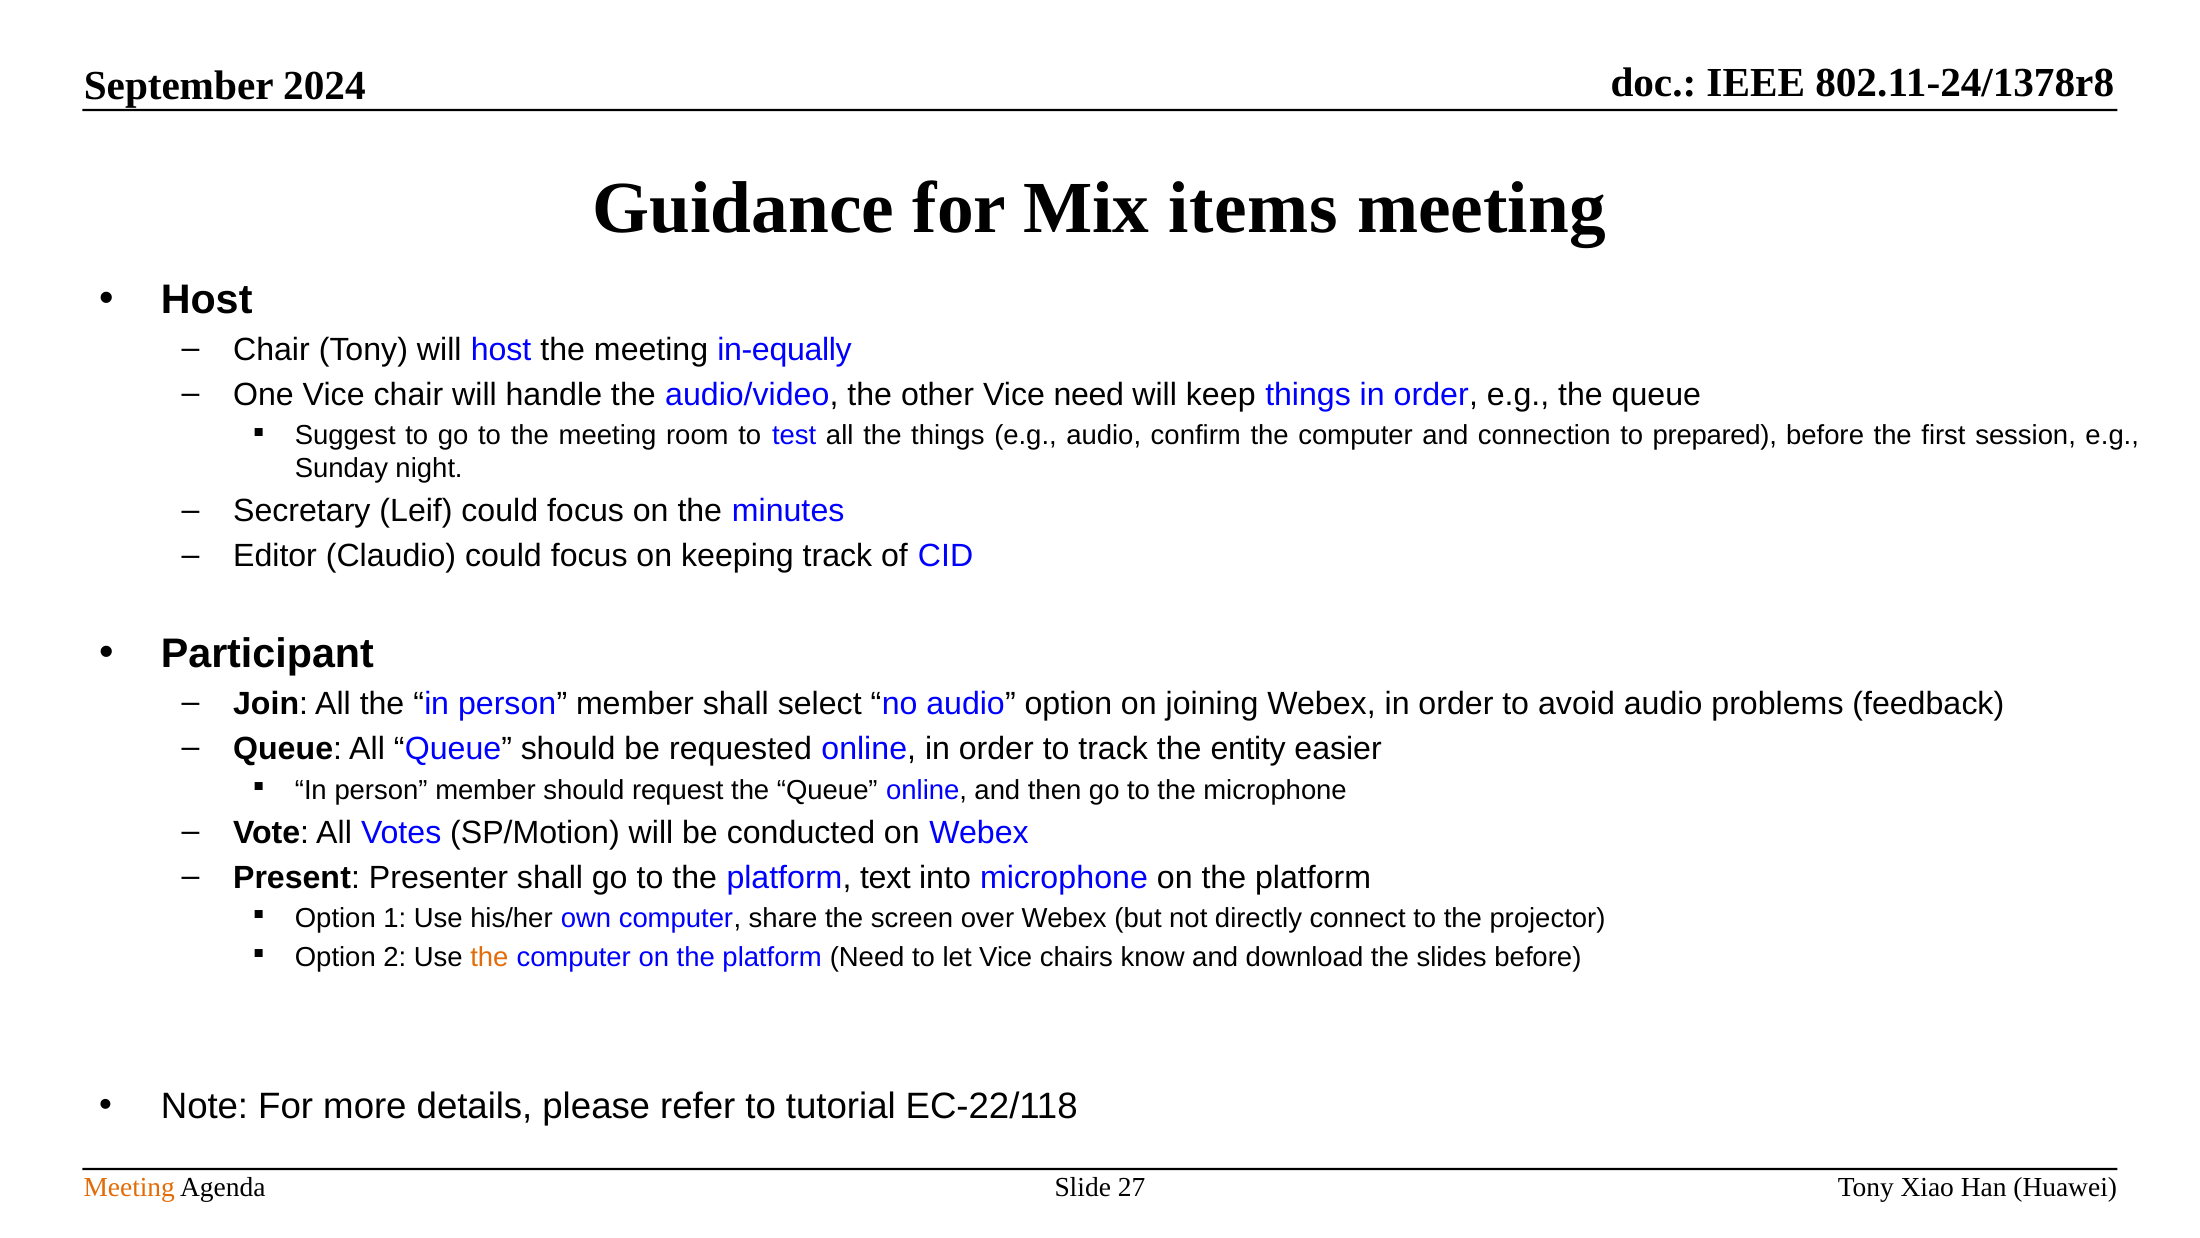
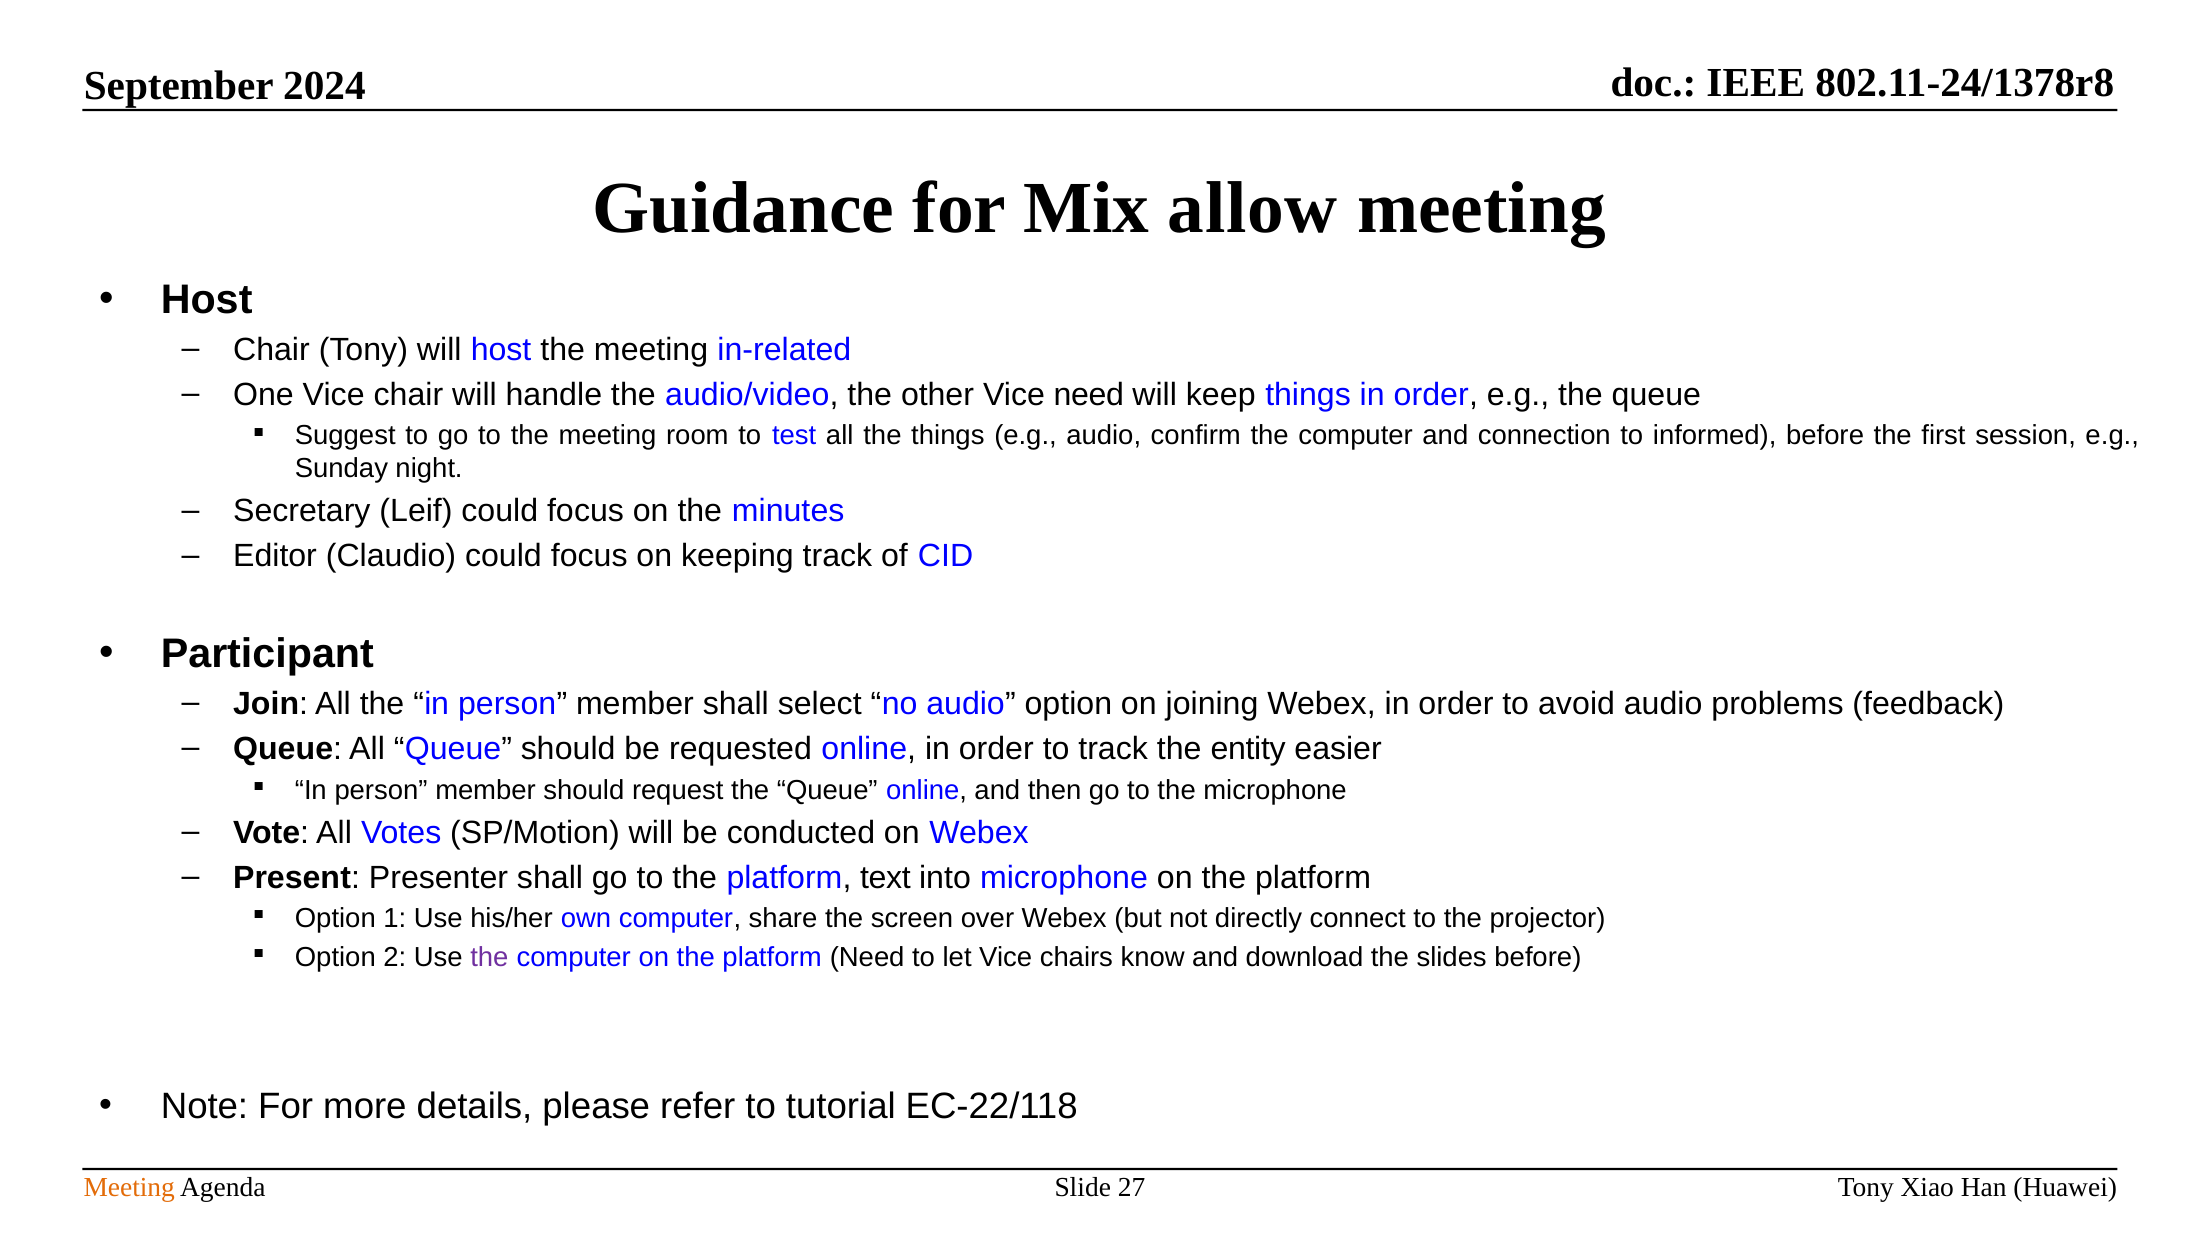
items: items -> allow
in-equally: in-equally -> in-related
prepared: prepared -> informed
the at (489, 957) colour: orange -> purple
